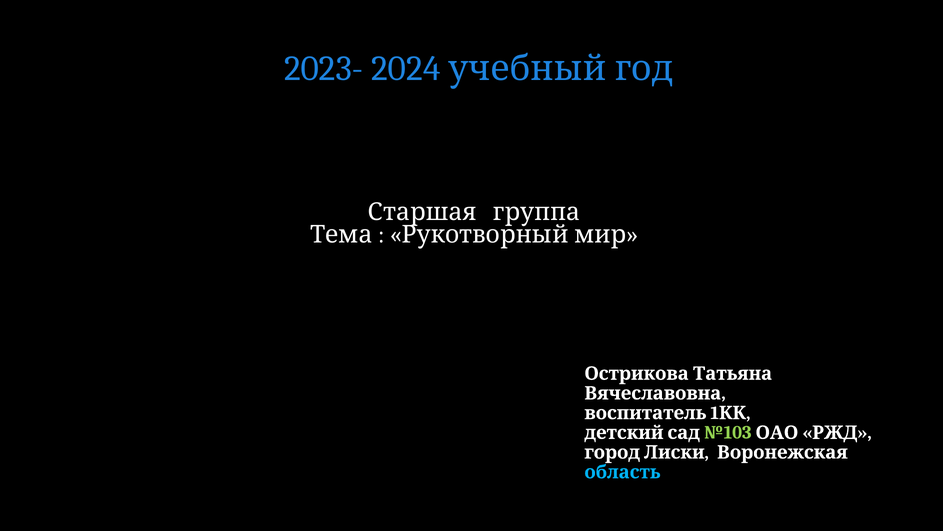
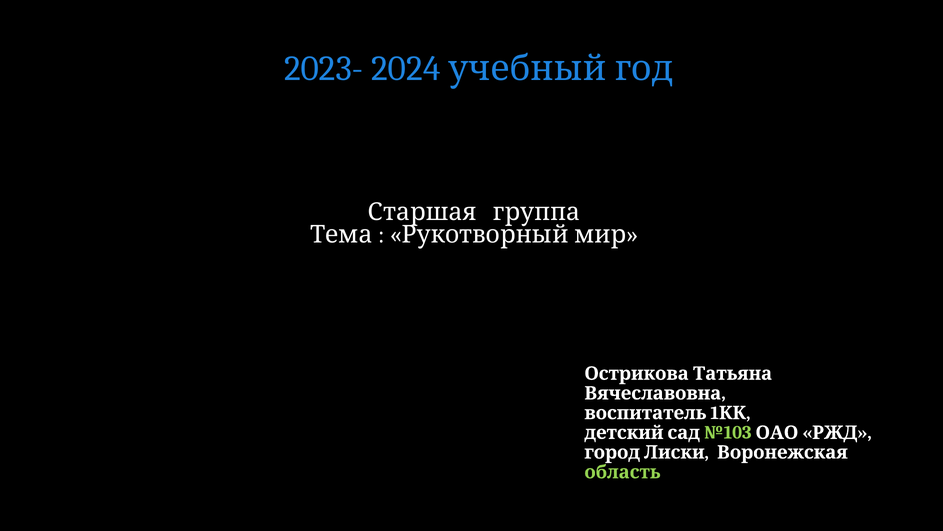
область colour: light blue -> light green
